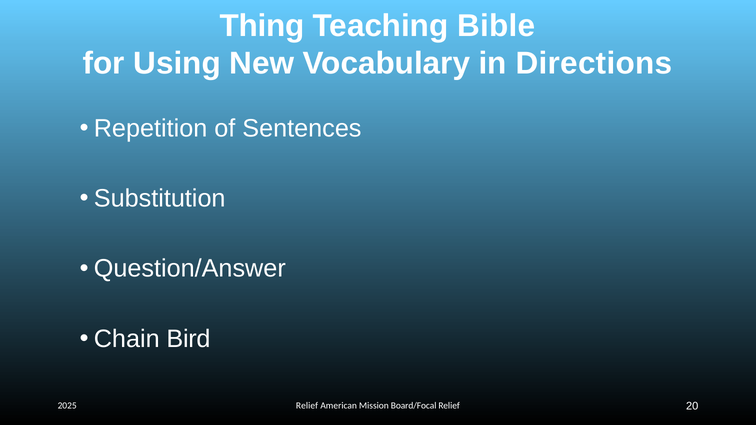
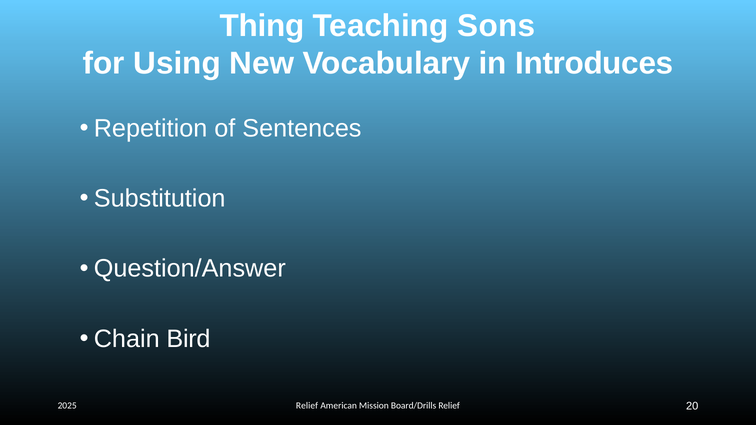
Bible: Bible -> Sons
Directions: Directions -> Introduces
Board/Focal: Board/Focal -> Board/Drills
